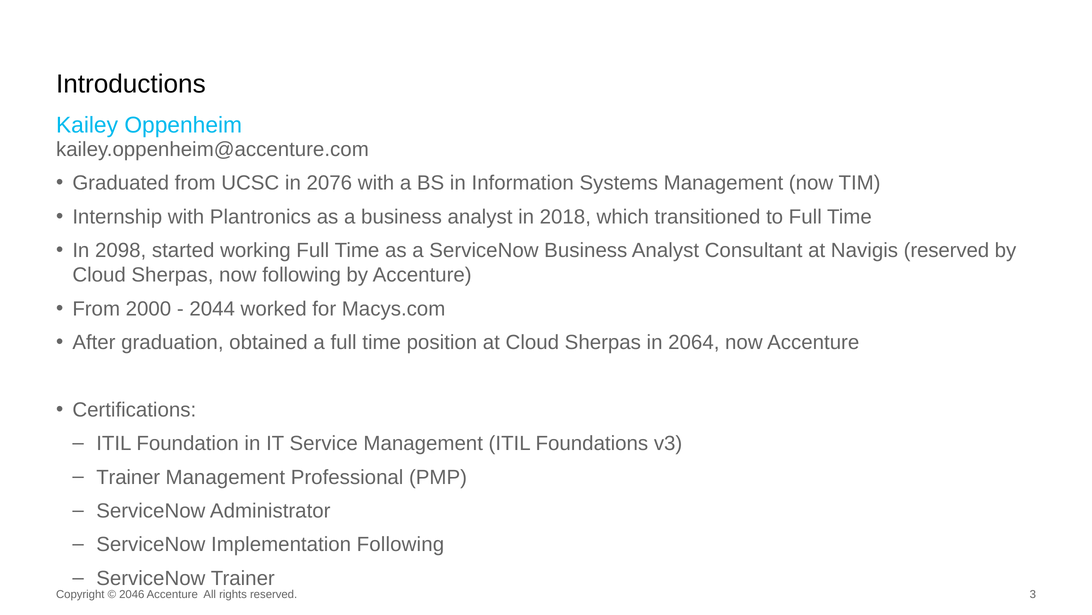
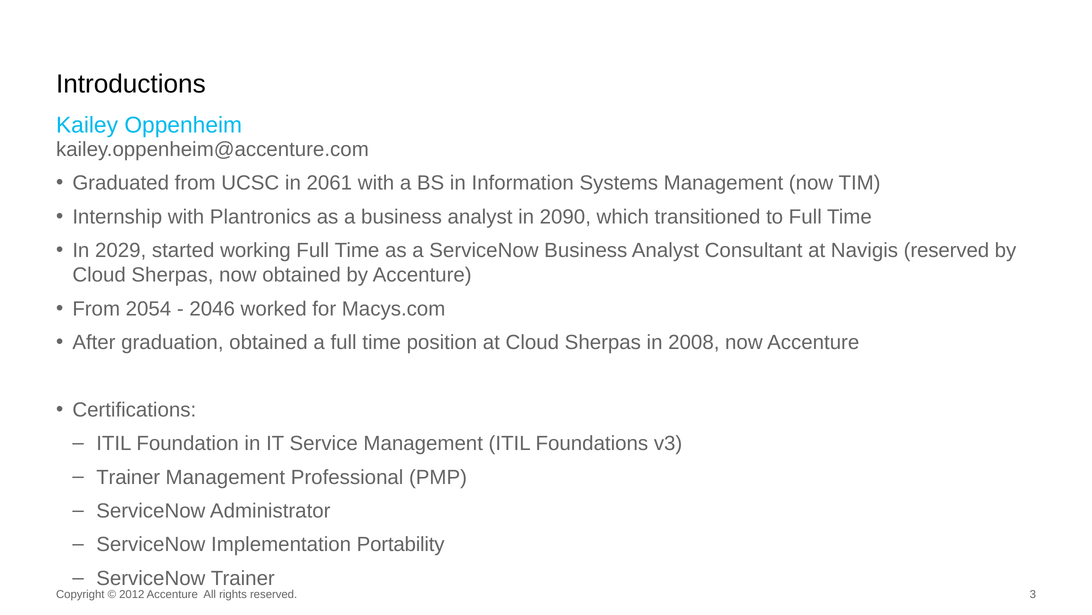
2076: 2076 -> 2061
2018: 2018 -> 2090
2098: 2098 -> 2029
now following: following -> obtained
2000: 2000 -> 2054
2044: 2044 -> 2046
2064: 2064 -> 2008
Implementation Following: Following -> Portability
2046: 2046 -> 2012
